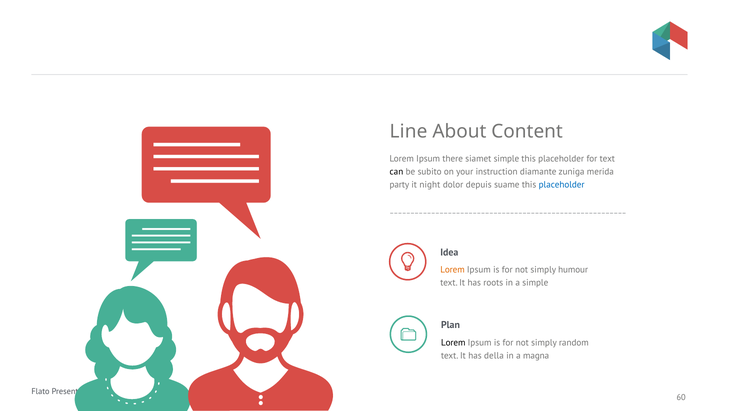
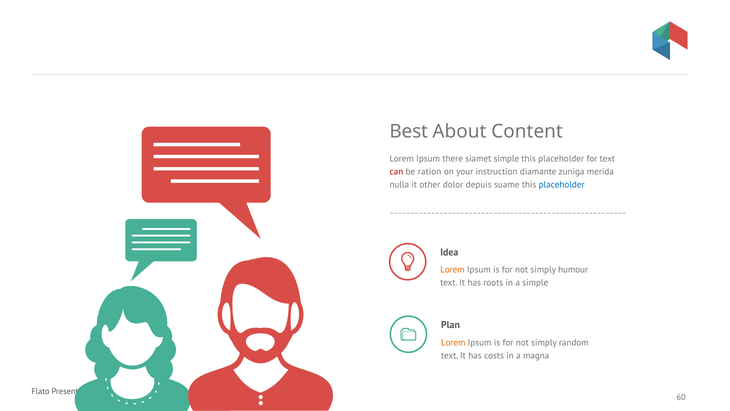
Line: Line -> Best
can colour: black -> red
subito: subito -> ration
party: party -> nulla
night: night -> other
Lorem at (453, 342) colour: black -> orange
della: della -> costs
